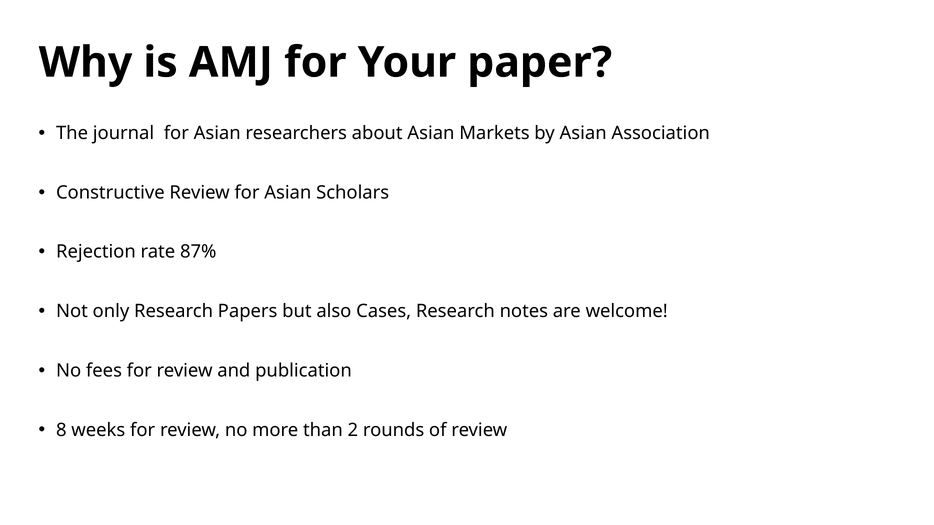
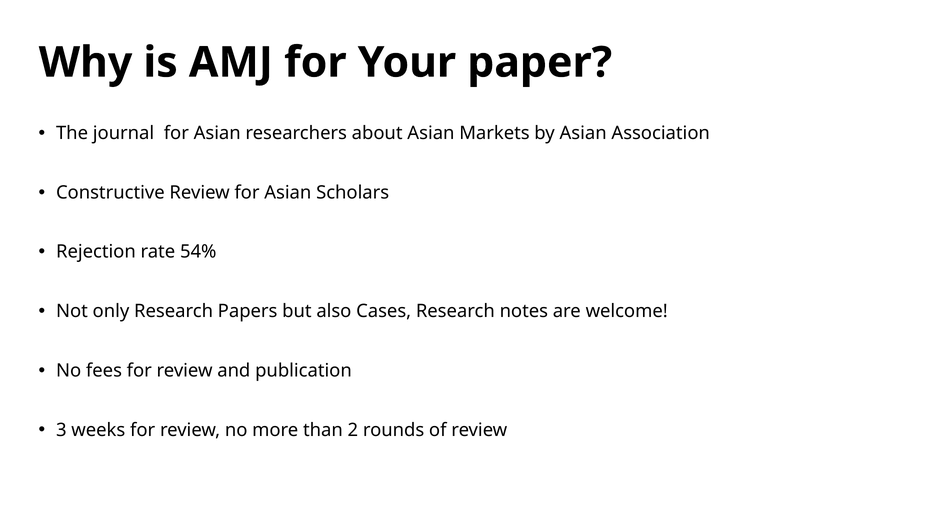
87%: 87% -> 54%
8: 8 -> 3
